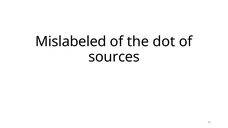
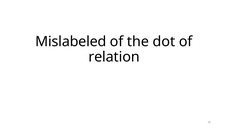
sources: sources -> relation
